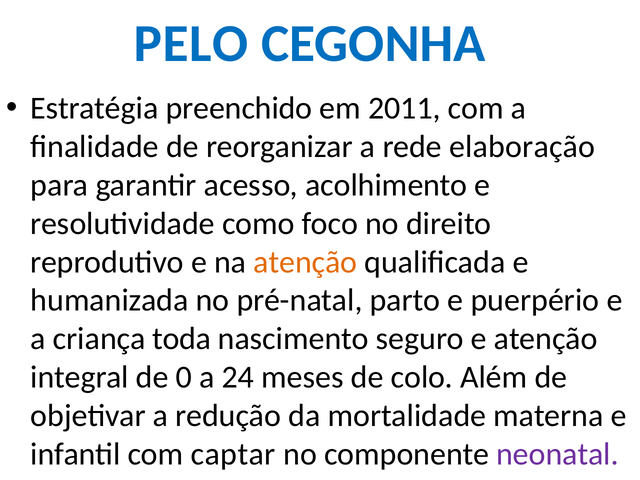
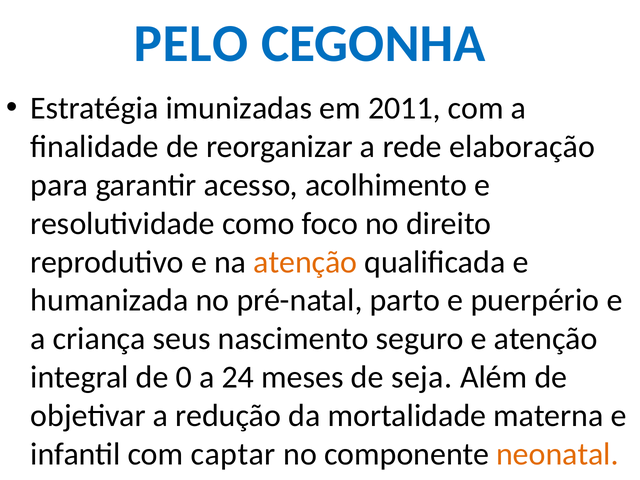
preenchido: preenchido -> imunizadas
toda: toda -> seus
colo: colo -> seja
neonatal colour: purple -> orange
